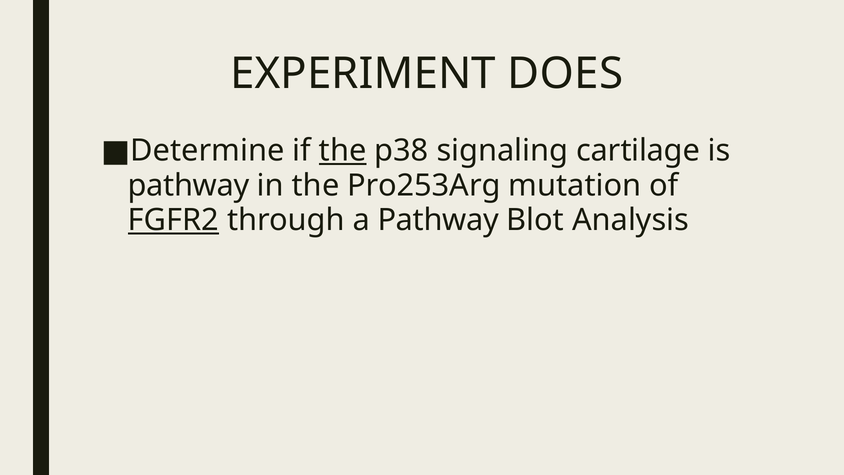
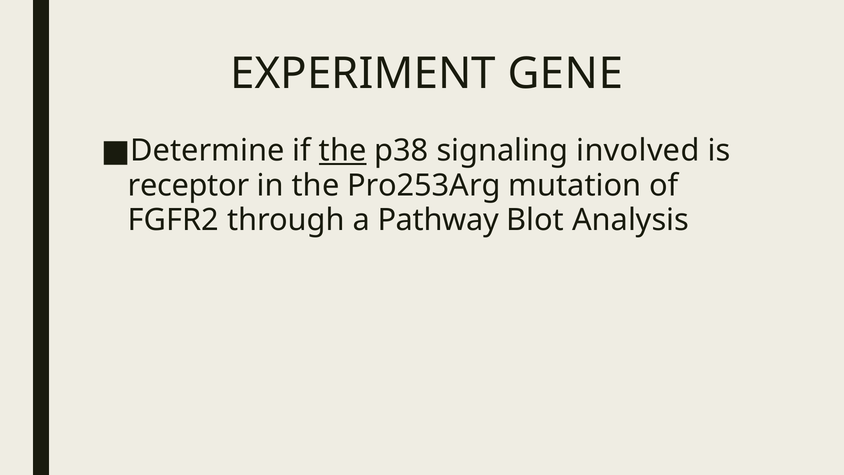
DOES: DOES -> GENE
cartilage: cartilage -> involved
pathway at (189, 185): pathway -> receptor
FGFR2 underline: present -> none
